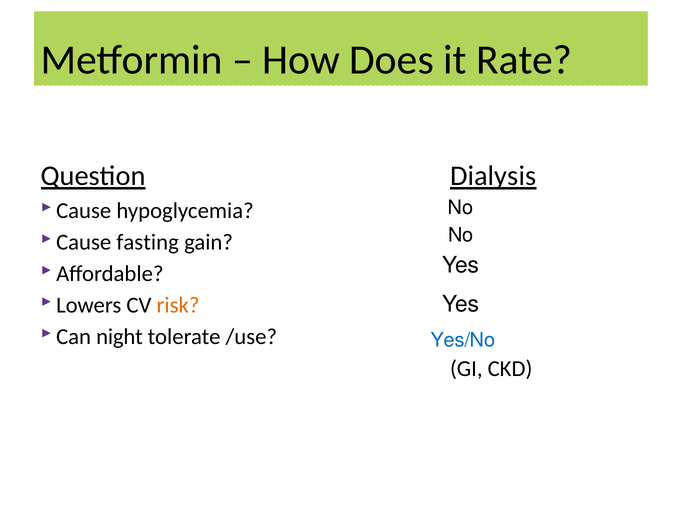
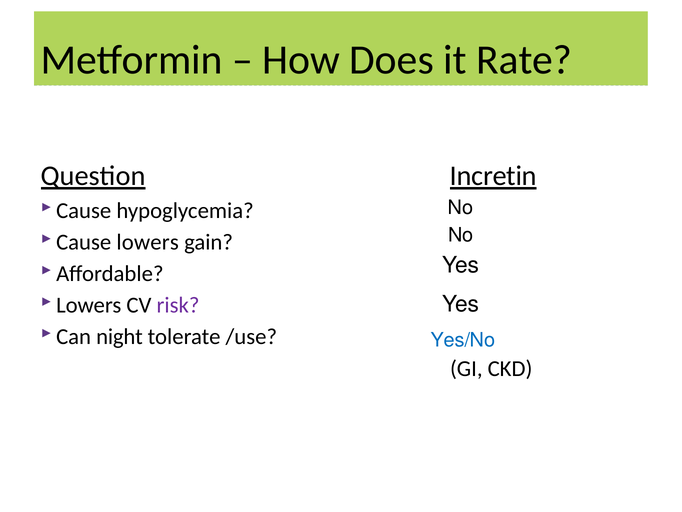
Dialysis: Dialysis -> Incretin
fasting: fasting -> lowers
risk colour: orange -> purple
